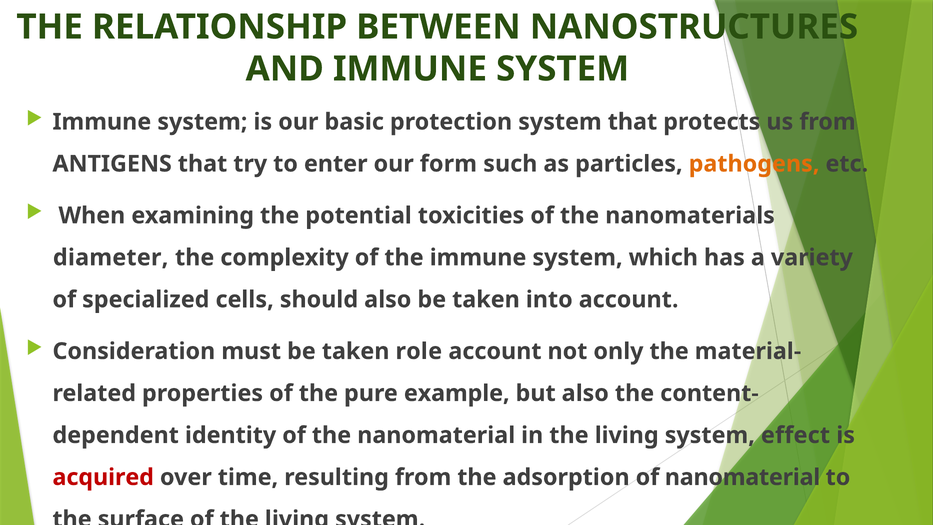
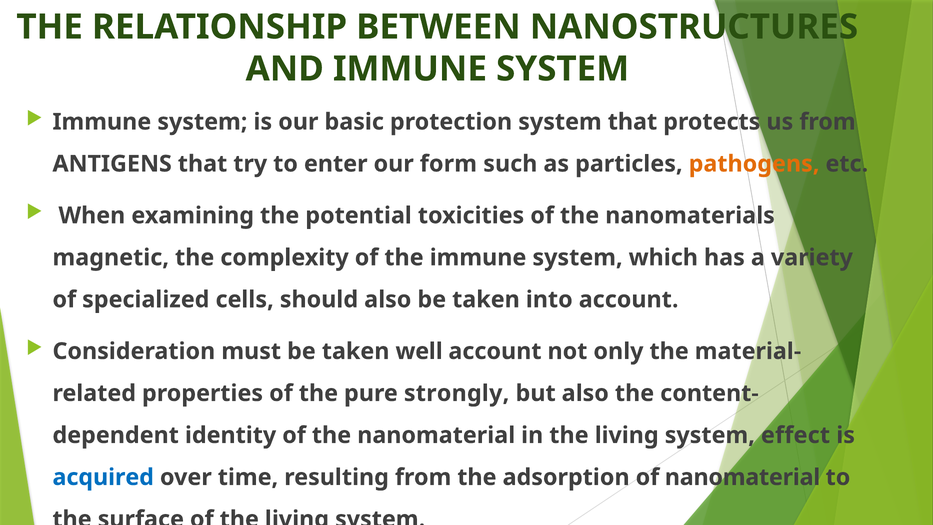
diameter: diameter -> magnetic
role: role -> well
example: example -> strongly
acquired colour: red -> blue
